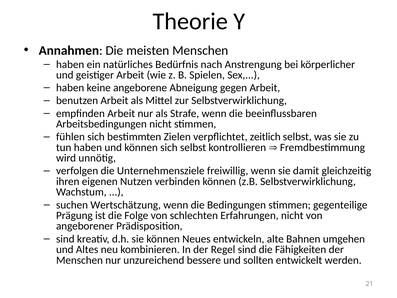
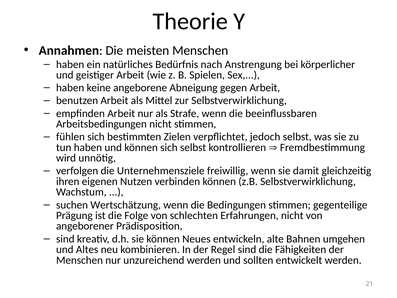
zeitlich: zeitlich -> jedoch
unzureichend bessere: bessere -> werden
